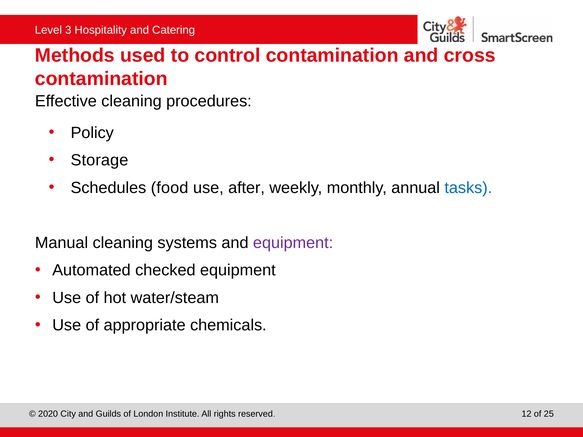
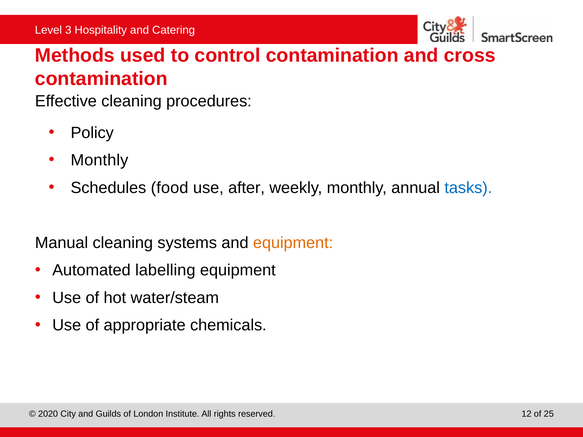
Storage at (99, 160): Storage -> Monthly
equipment at (293, 243) colour: purple -> orange
checked: checked -> labelling
